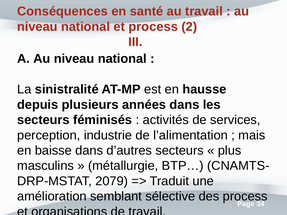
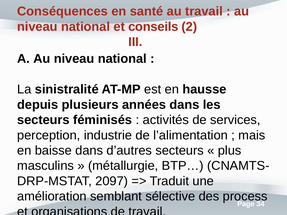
et process: process -> conseils
2079: 2079 -> 2097
